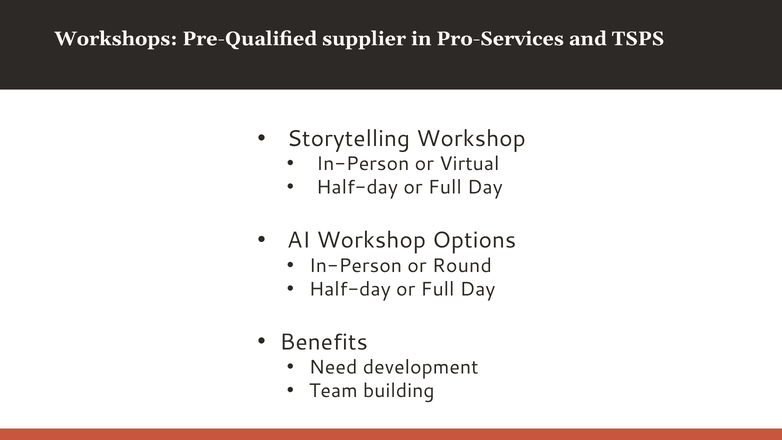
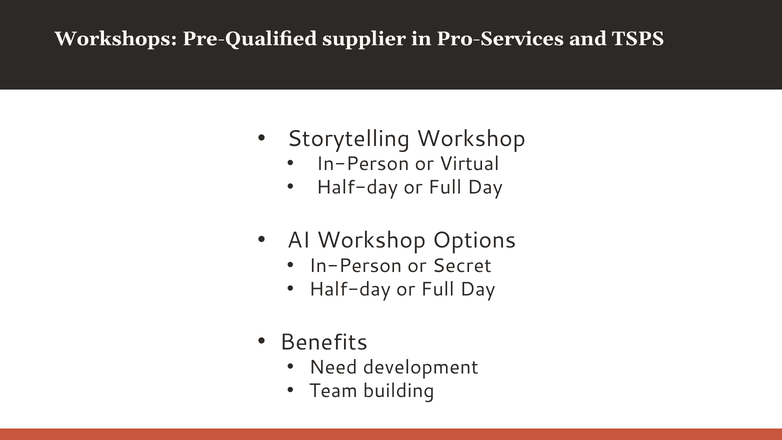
Round: Round -> Secret
